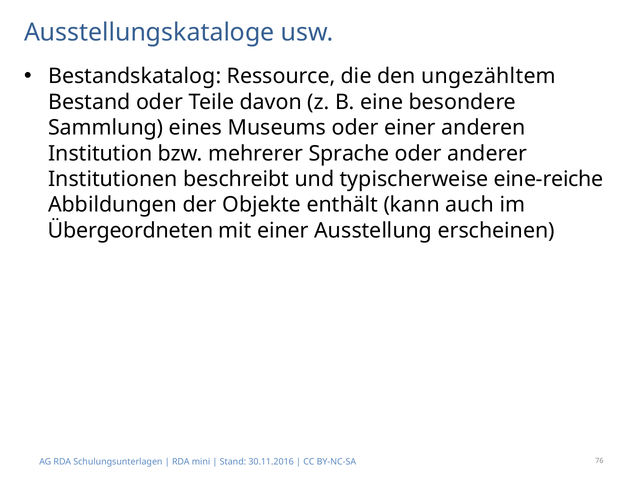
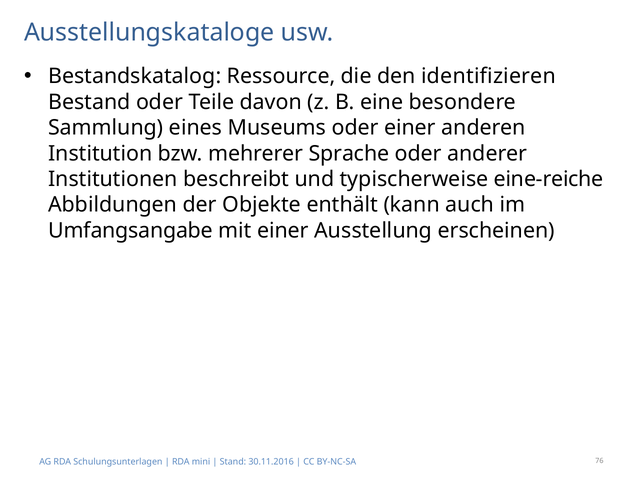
ungezähltem: ungezähltem -> identifizieren
Übergeordneten: Übergeordneten -> Umfangsangabe
